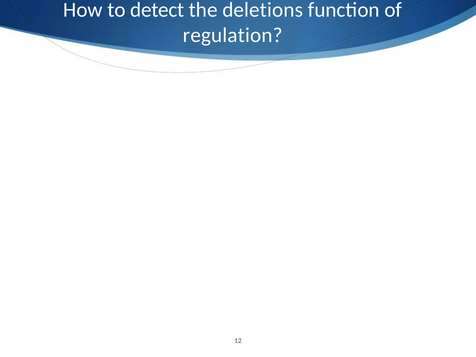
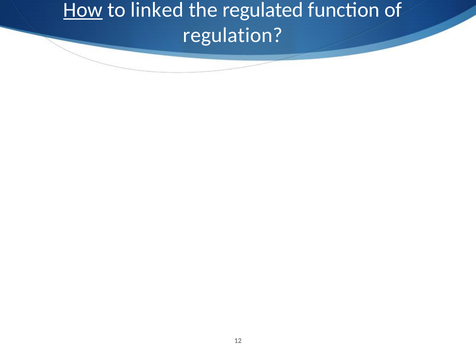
How underline: none -> present
detect: detect -> linked
deletions: deletions -> regulated
